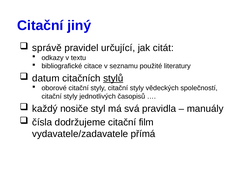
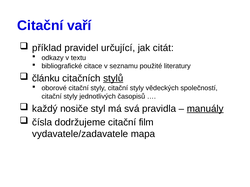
jiný: jiný -> vaří
správě: správě -> příklad
datum: datum -> článku
manuály underline: none -> present
přímá: přímá -> mapa
